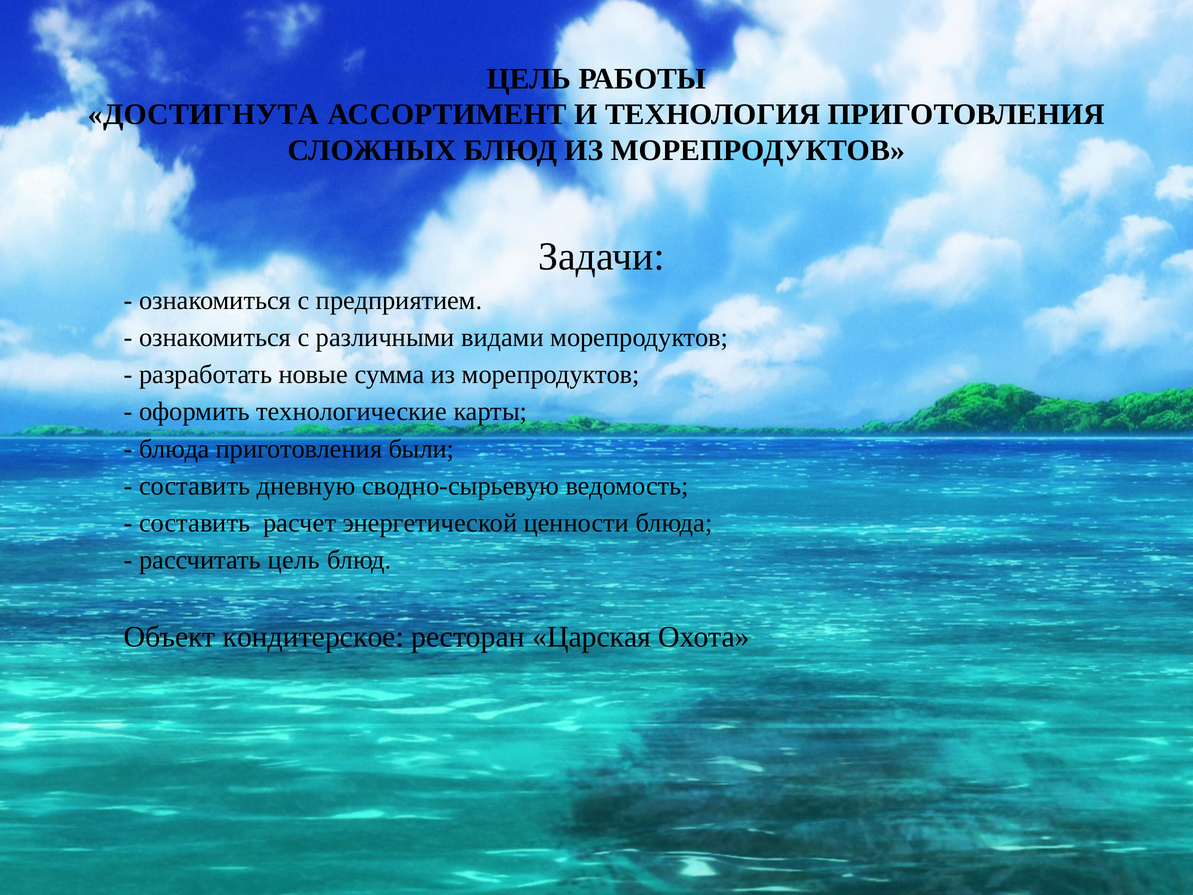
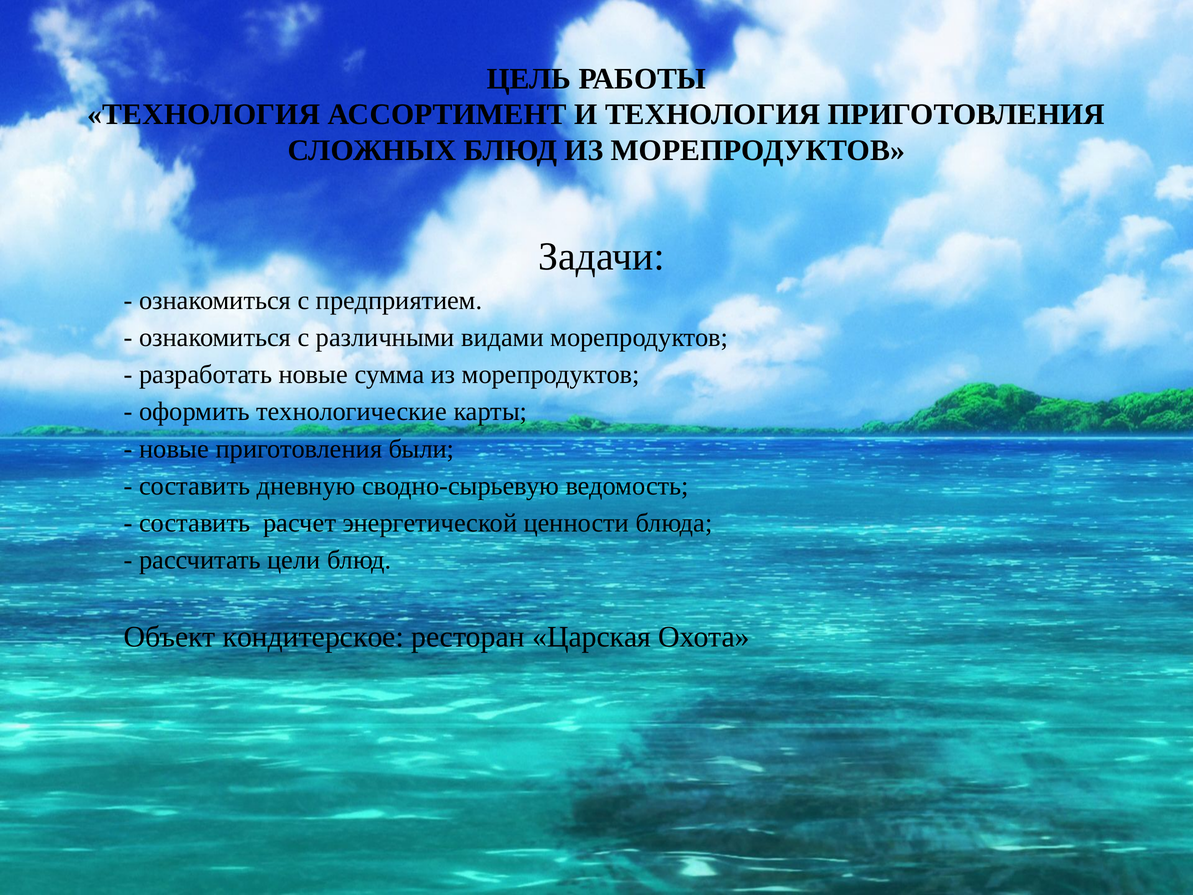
ДОСТИГНУТА at (204, 115): ДОСТИГНУТА -> ТЕХНОЛОГИЯ
блюда at (174, 449): блюда -> новые
рассчитать цель: цель -> цели
